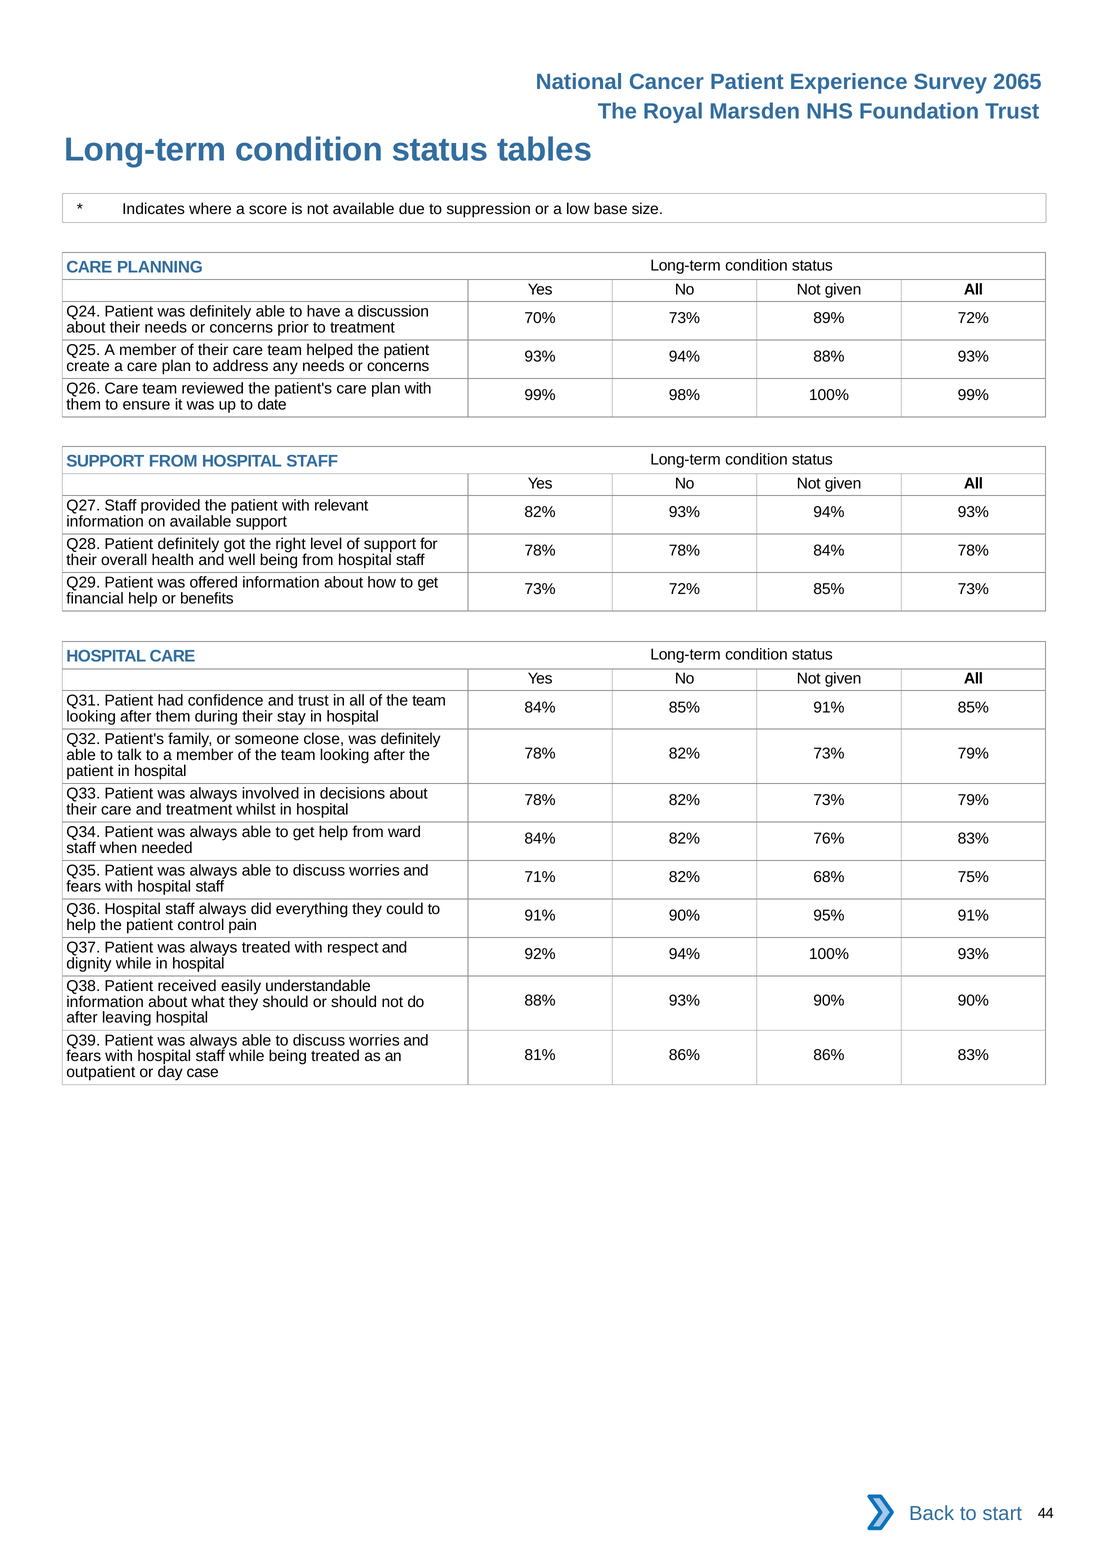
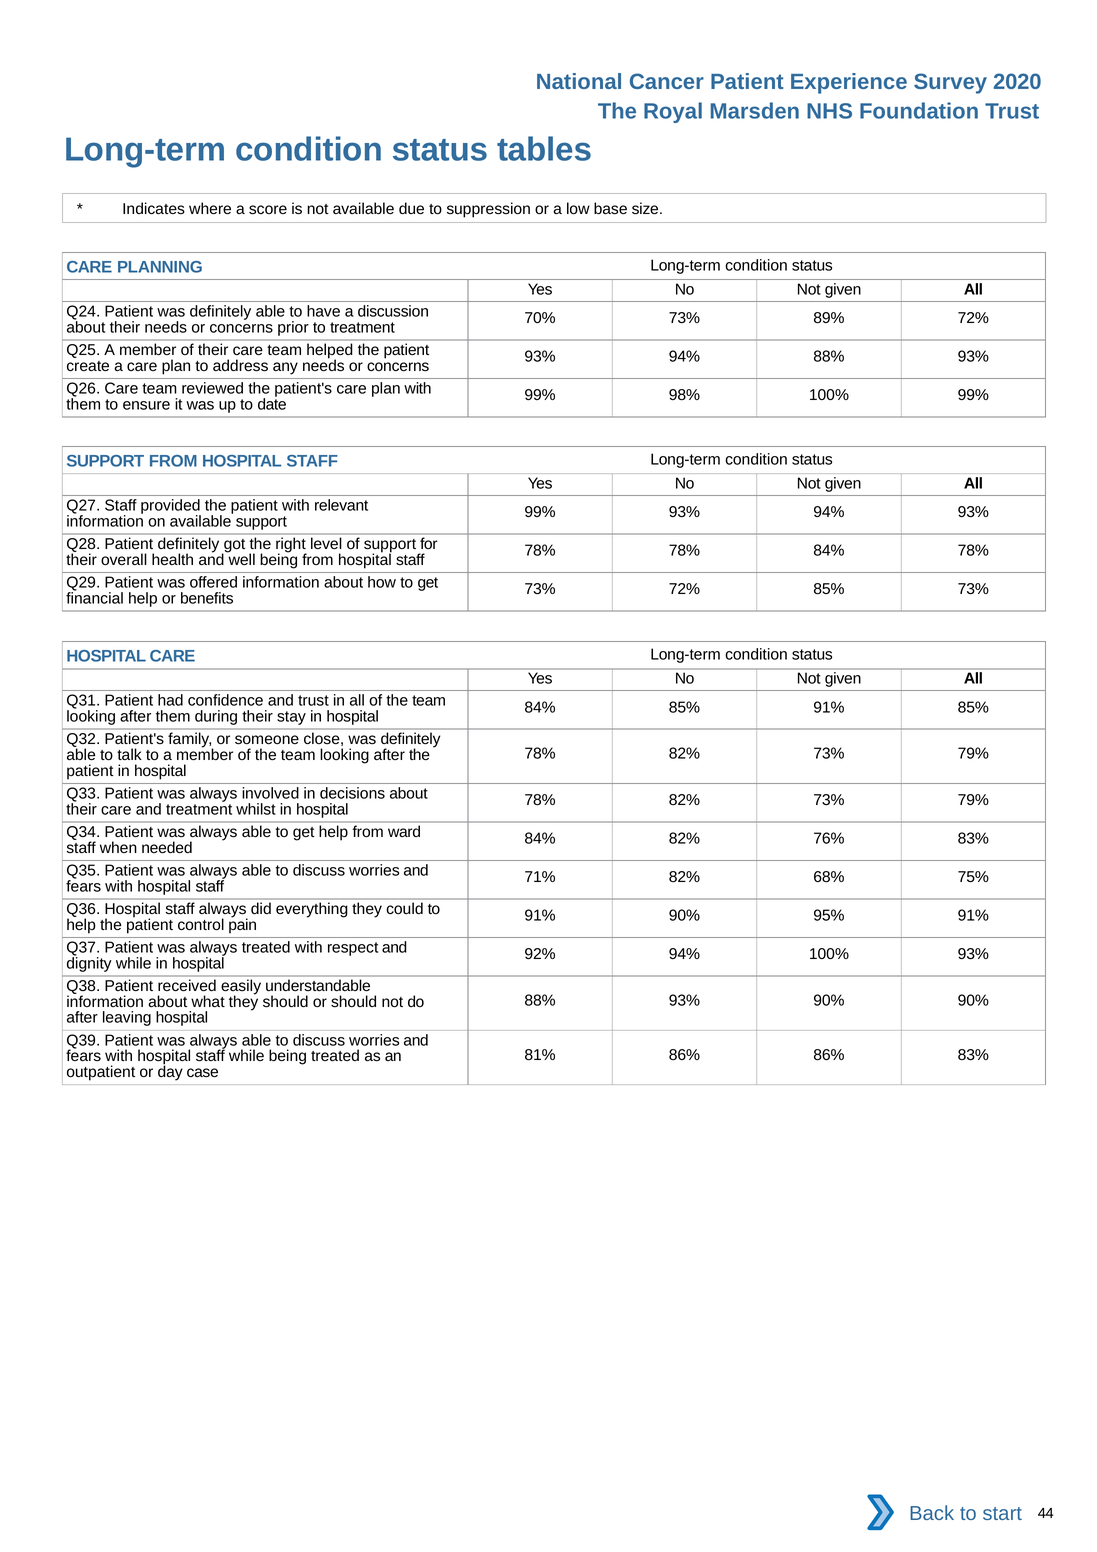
2065: 2065 -> 2020
82% at (540, 512): 82% -> 99%
